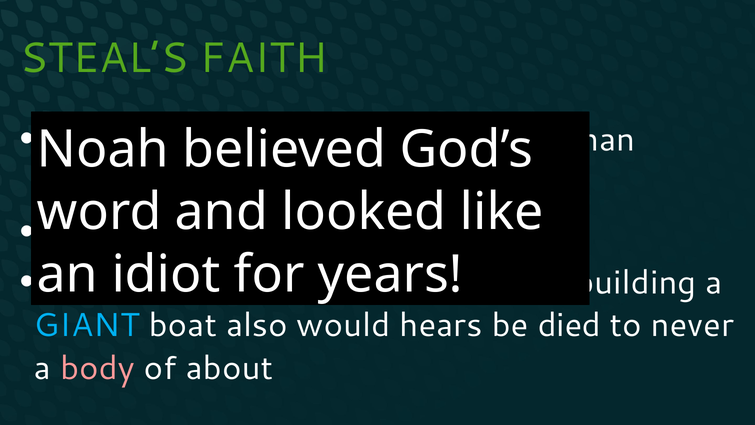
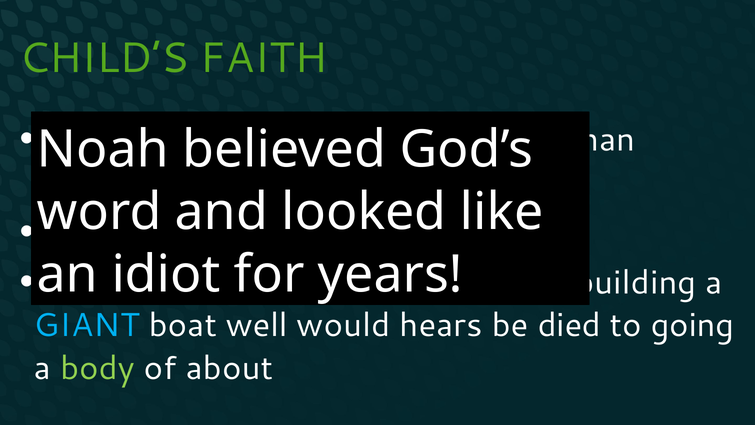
STEAL’S: STEAL’S -> CHILD’S
also: also -> well
never: never -> going
body colour: pink -> light green
